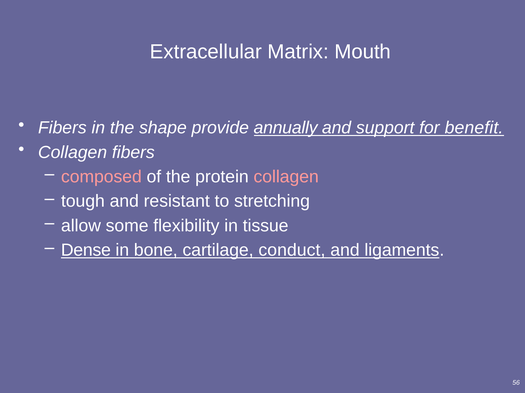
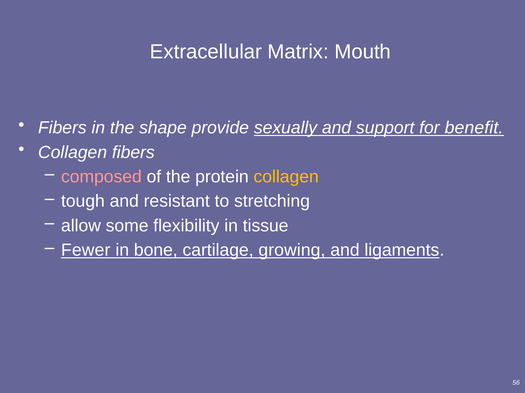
annually: annually -> sexually
collagen at (286, 177) colour: pink -> yellow
Dense: Dense -> Fewer
conduct: conduct -> growing
